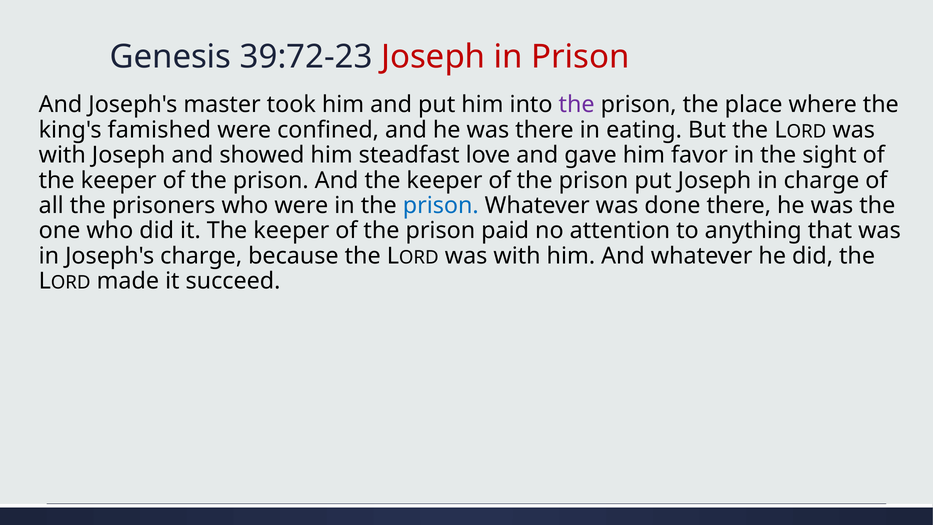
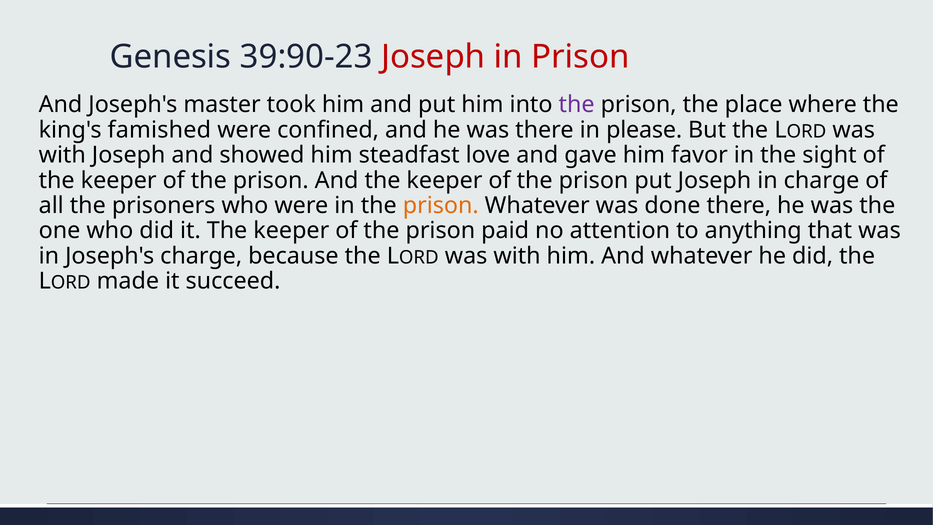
39:72-23: 39:72-23 -> 39:90-23
eating: eating -> please
prison at (441, 205) colour: blue -> orange
